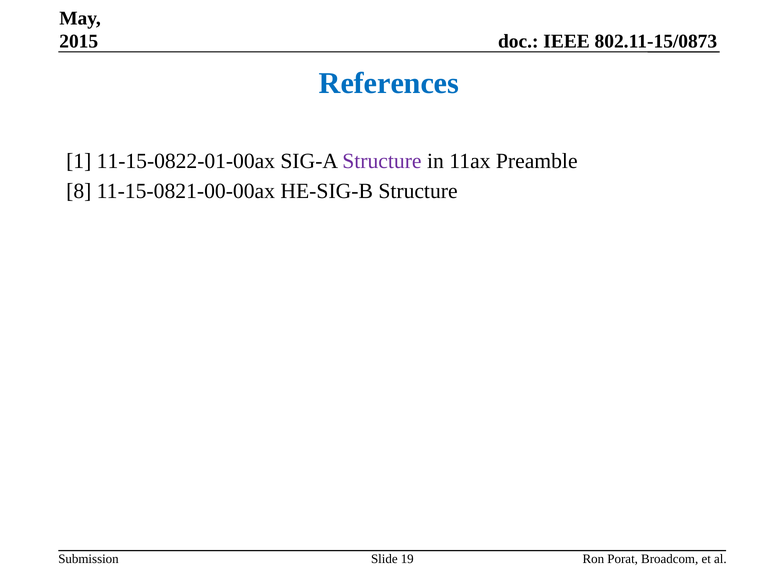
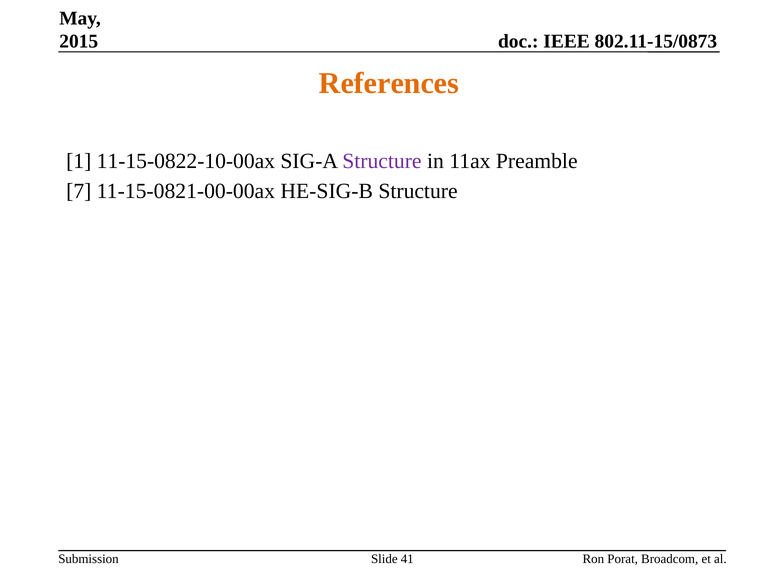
References colour: blue -> orange
11-15-0822-01-00ax: 11-15-0822-01-00ax -> 11-15-0822-10-00ax
8: 8 -> 7
19: 19 -> 41
